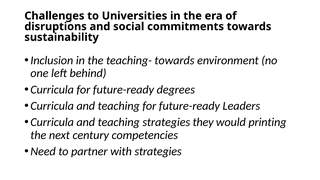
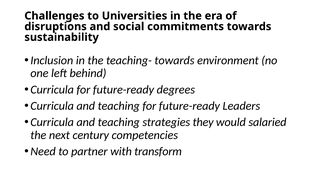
printing: printing -> salaried
with strategies: strategies -> transform
